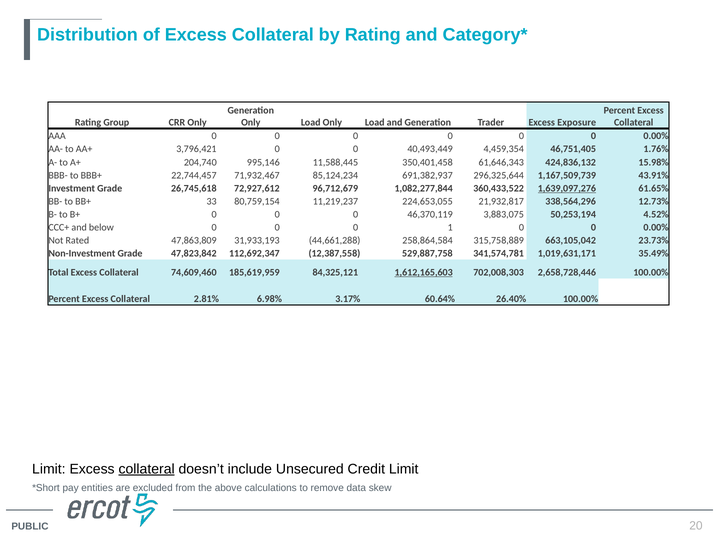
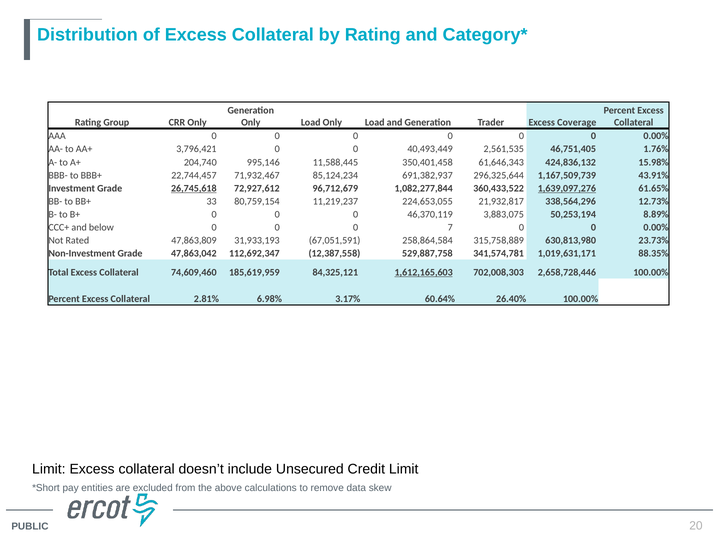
Exposure: Exposure -> Coverage
4,459,354: 4,459,354 -> 2,561,535
26,745,618 underline: none -> present
4.52%: 4.52% -> 8.89%
1: 1 -> 7
44,661,288: 44,661,288 -> 67,051,591
663,105,042: 663,105,042 -> 630,813,980
47,823,842: 47,823,842 -> 47,863,042
35.49%: 35.49% -> 88.35%
collateral at (147, 469) underline: present -> none
